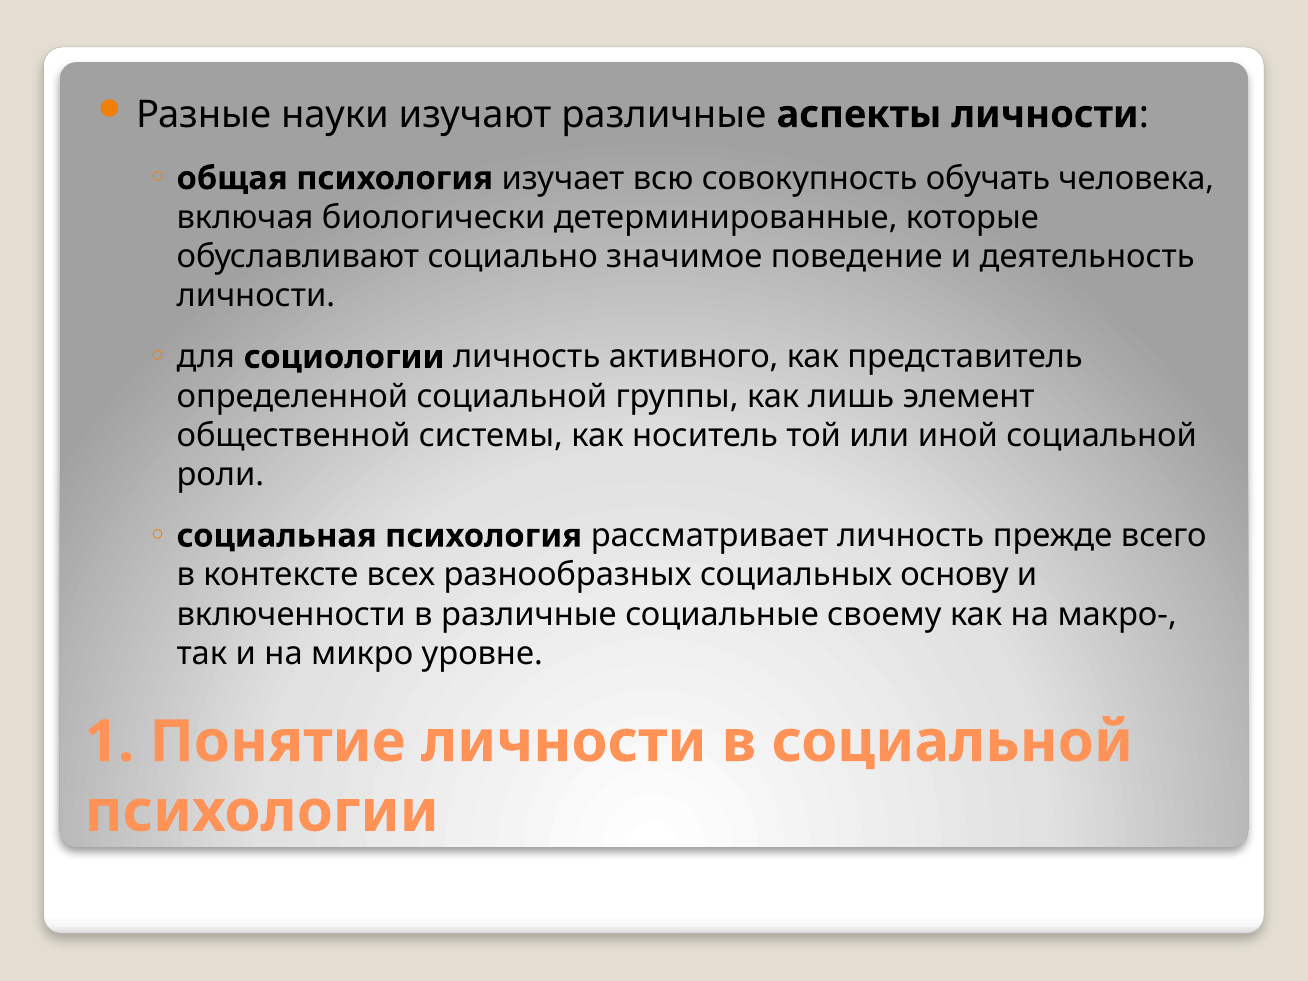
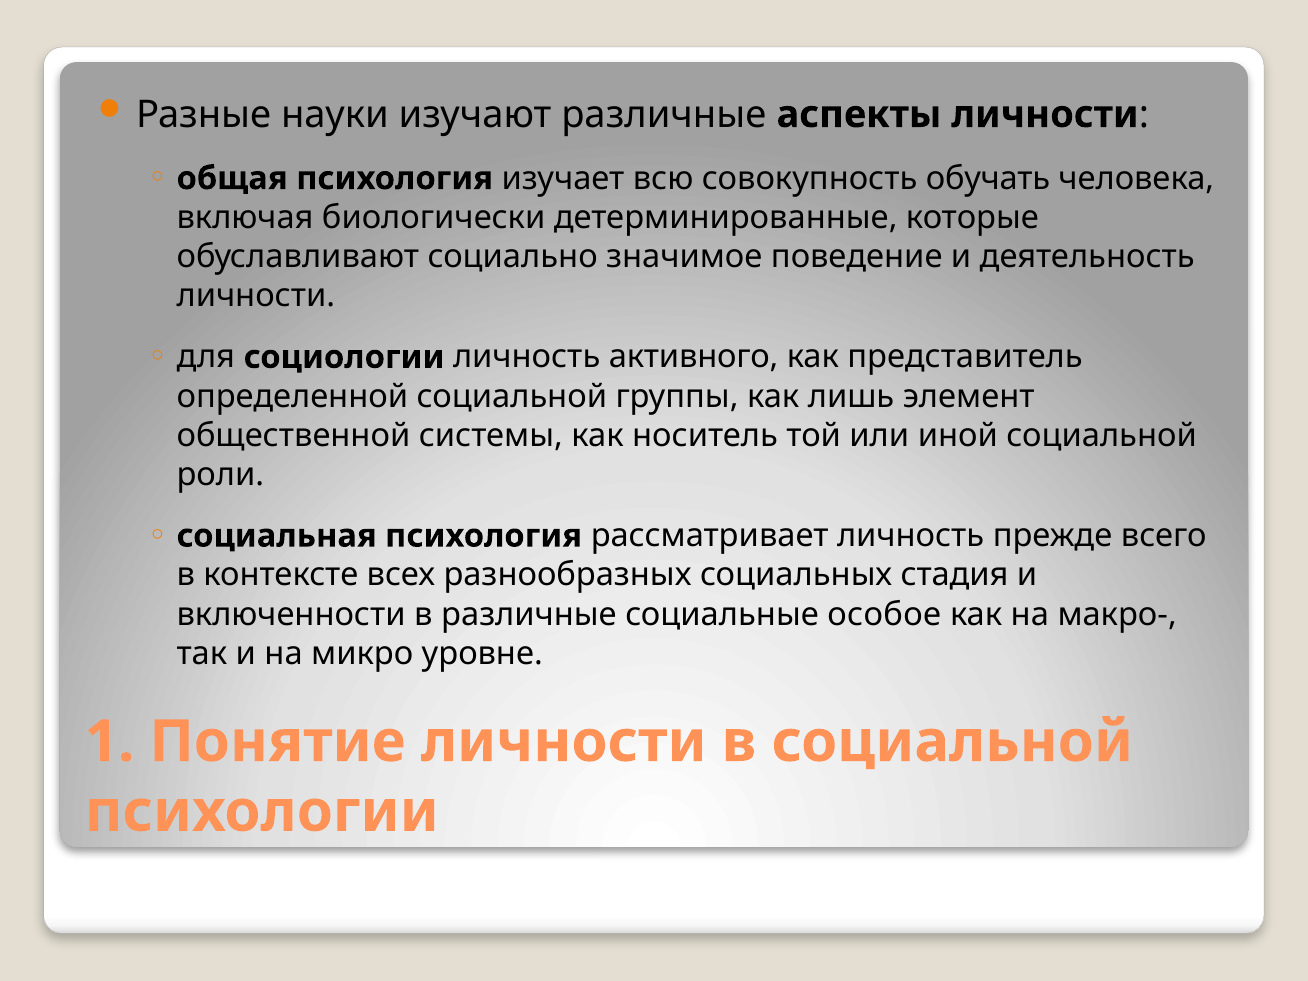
основу: основу -> стадия
своему: своему -> особое
